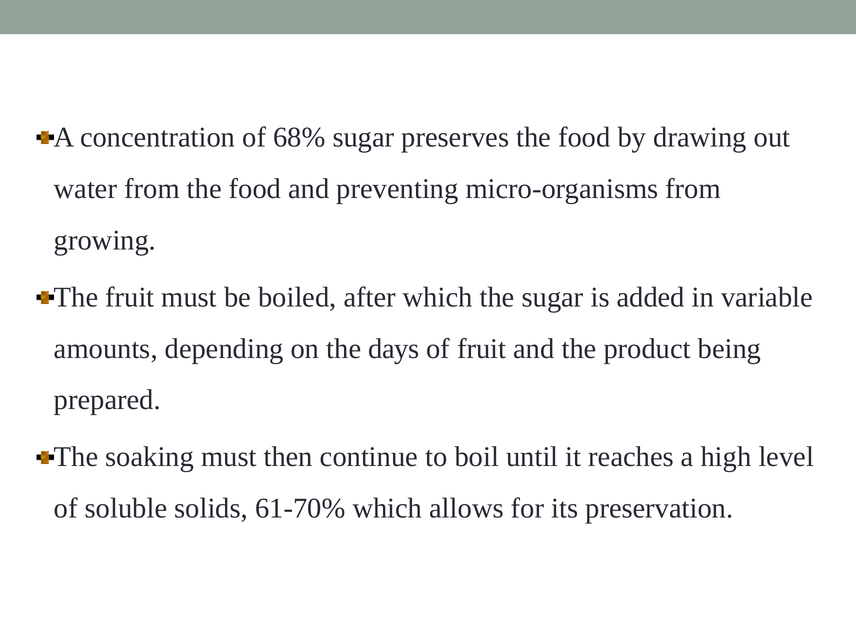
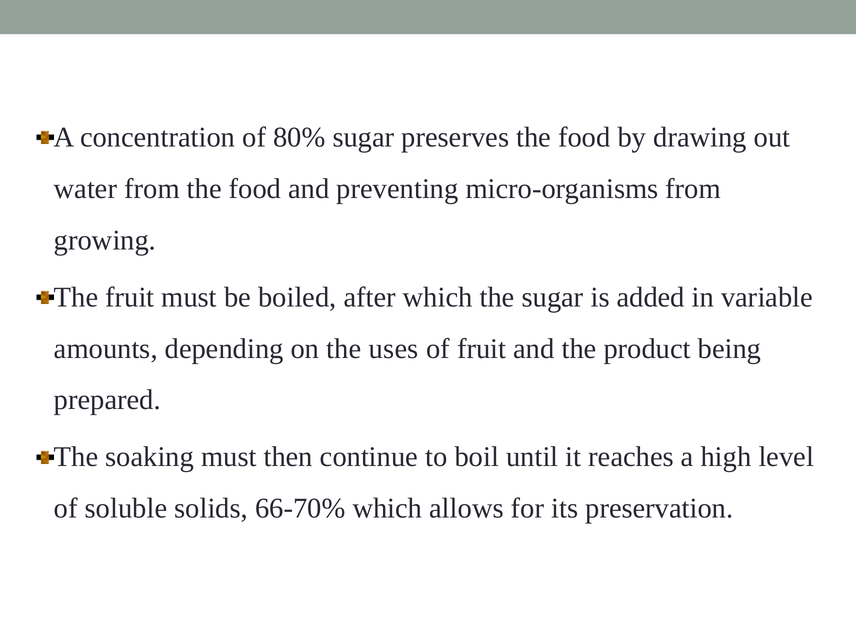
68%: 68% -> 80%
days: days -> uses
61-70%: 61-70% -> 66-70%
